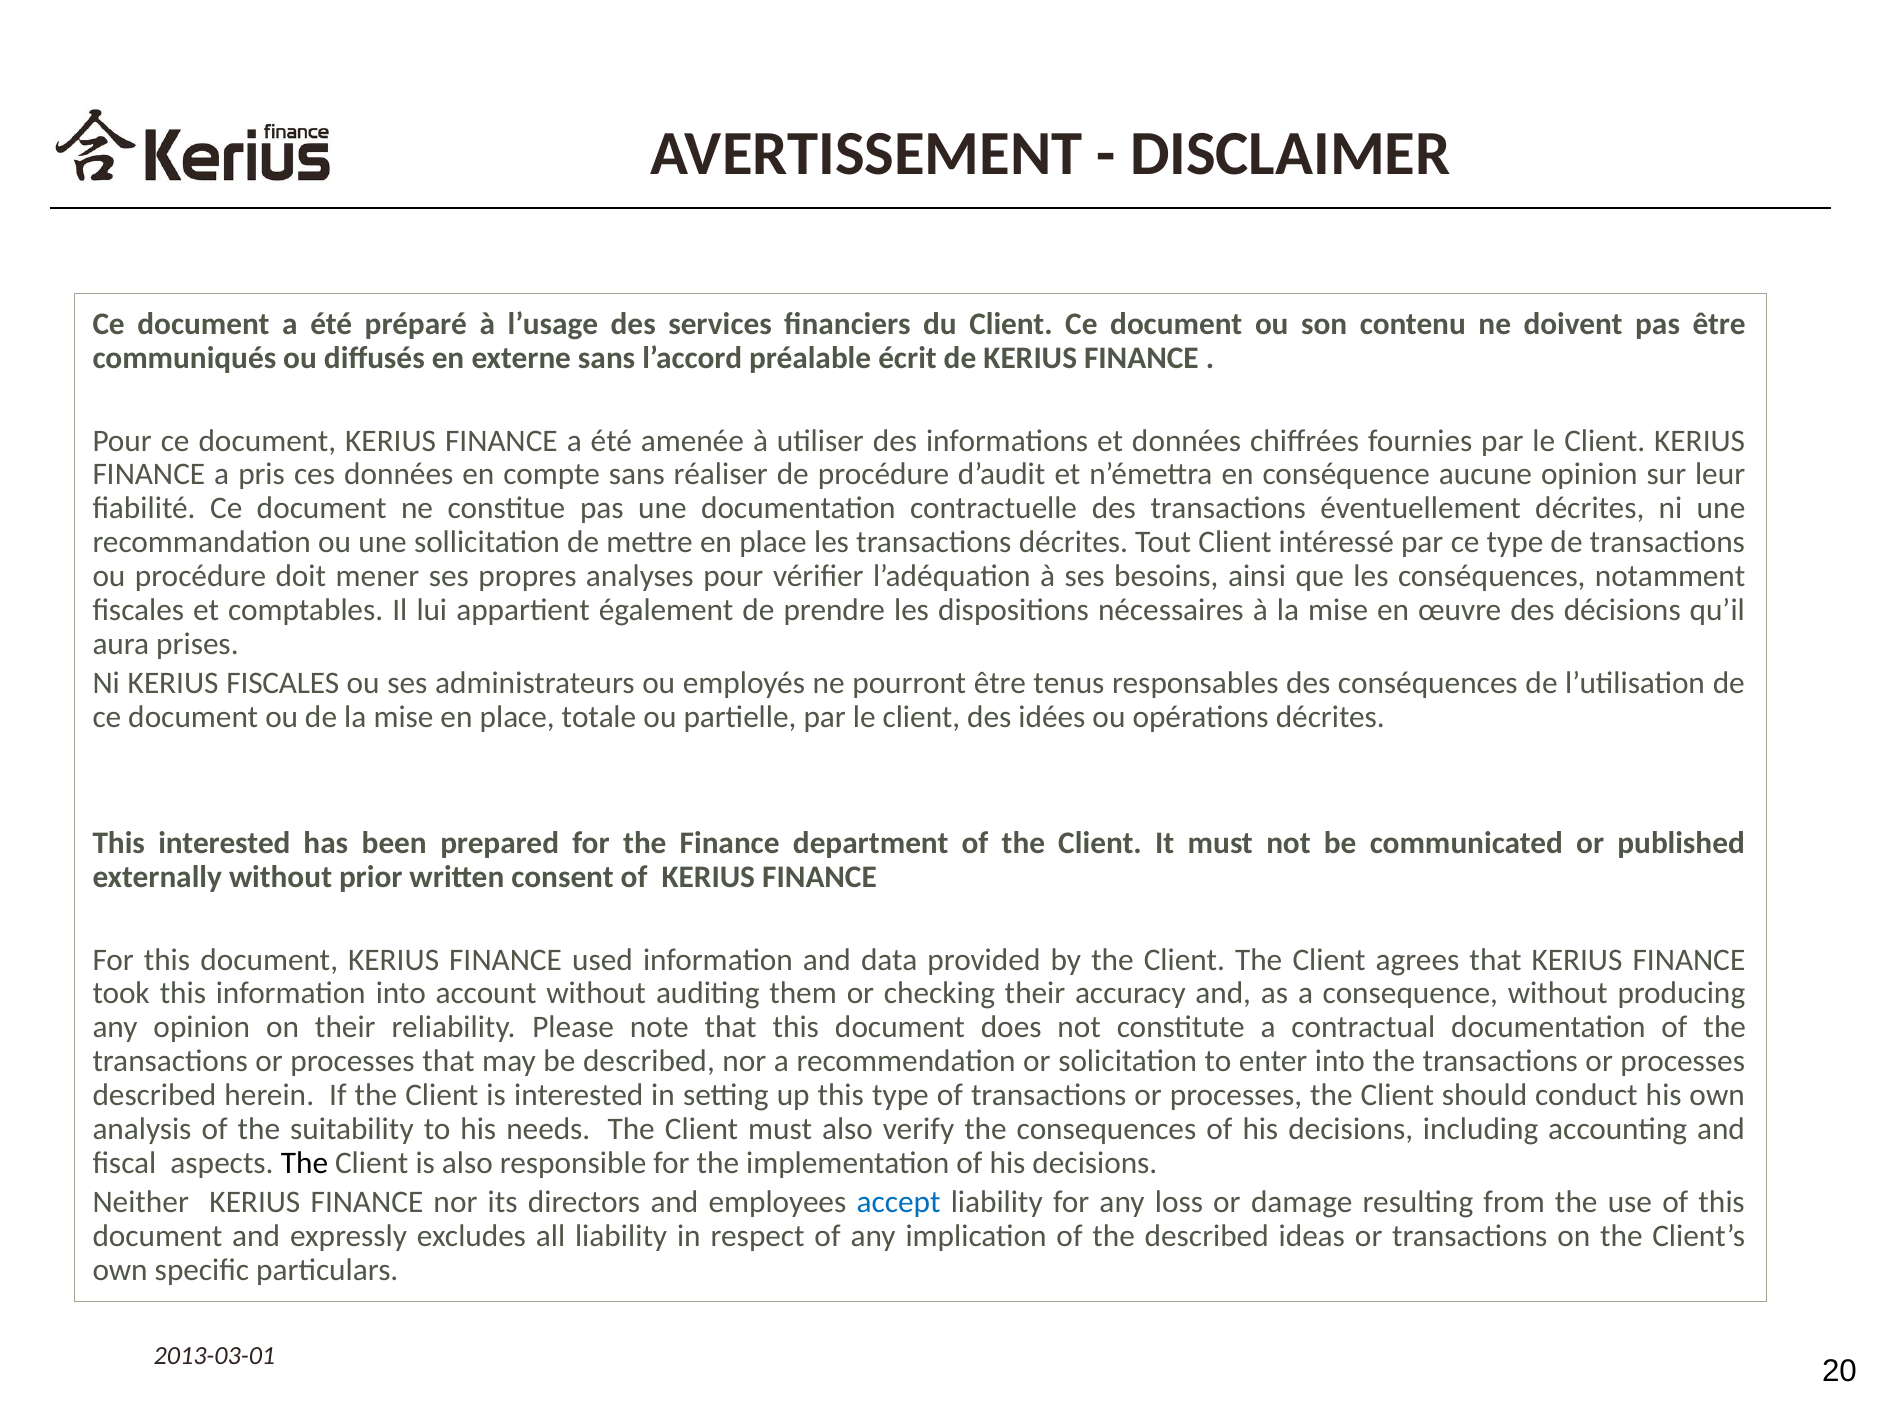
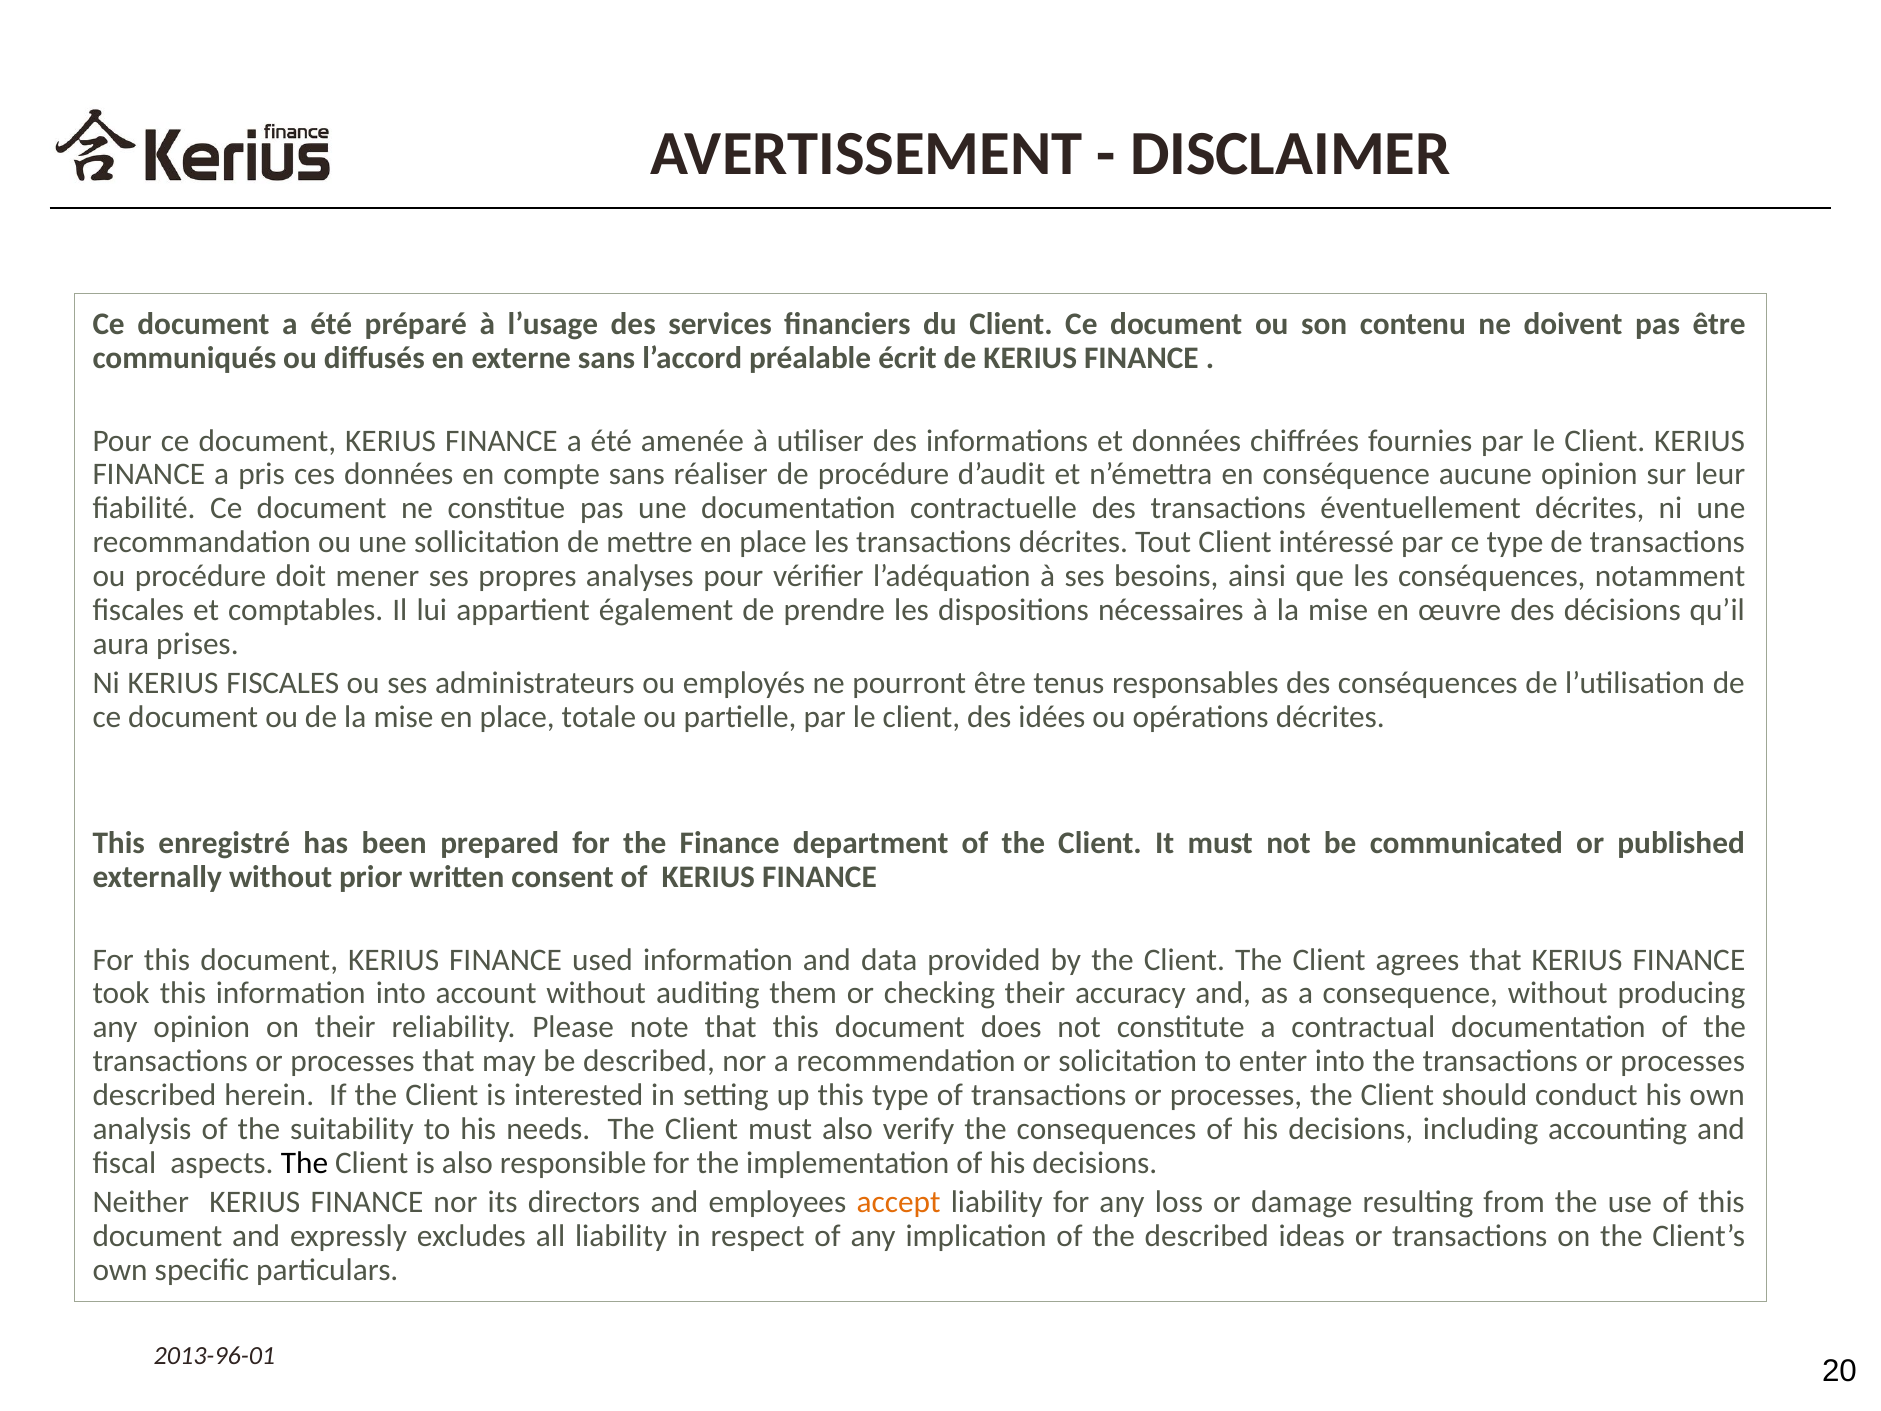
This interested: interested -> enregistré
accept colour: blue -> orange
2013-03-01: 2013-03-01 -> 2013-96-01
